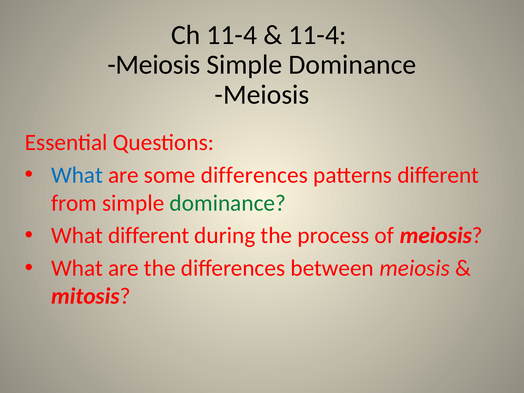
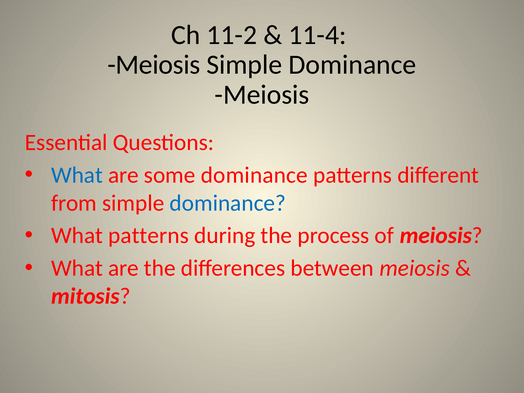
Ch 11-4: 11-4 -> 11-2
some differences: differences -> dominance
dominance at (228, 203) colour: green -> blue
What different: different -> patterns
